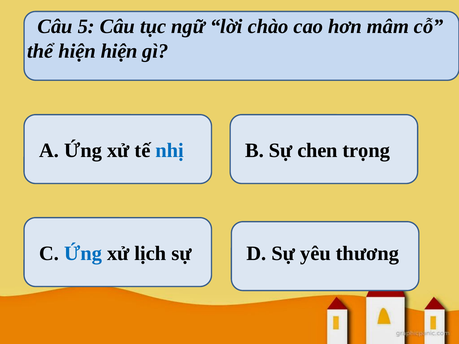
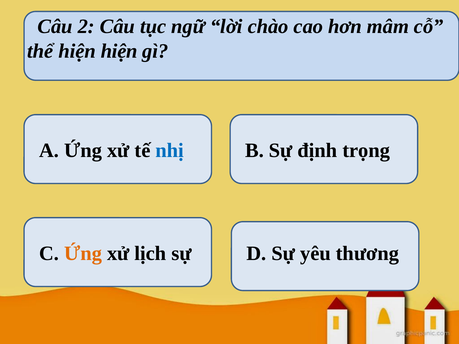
5: 5 -> 2
chen: chen -> định
Ứng at (83, 254) colour: blue -> orange
